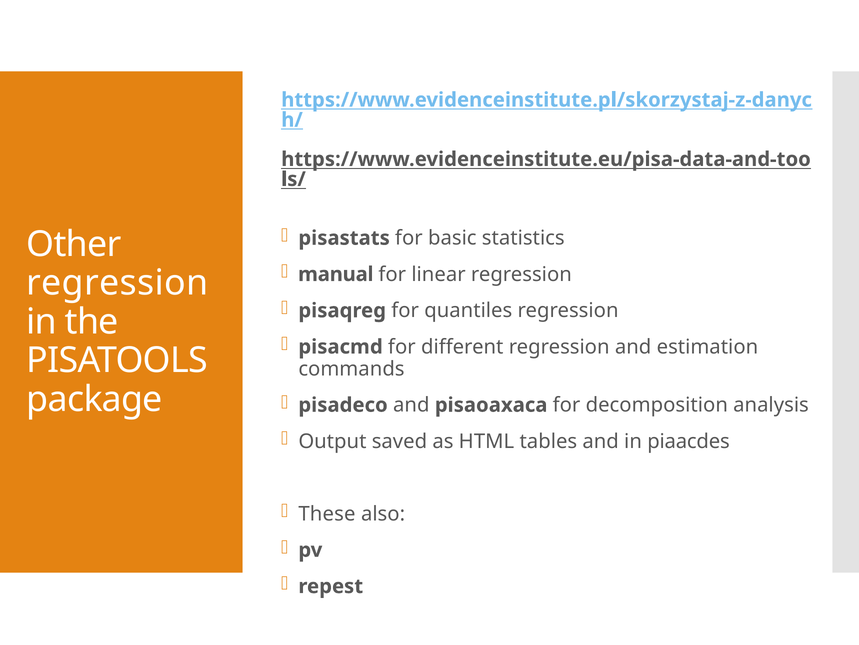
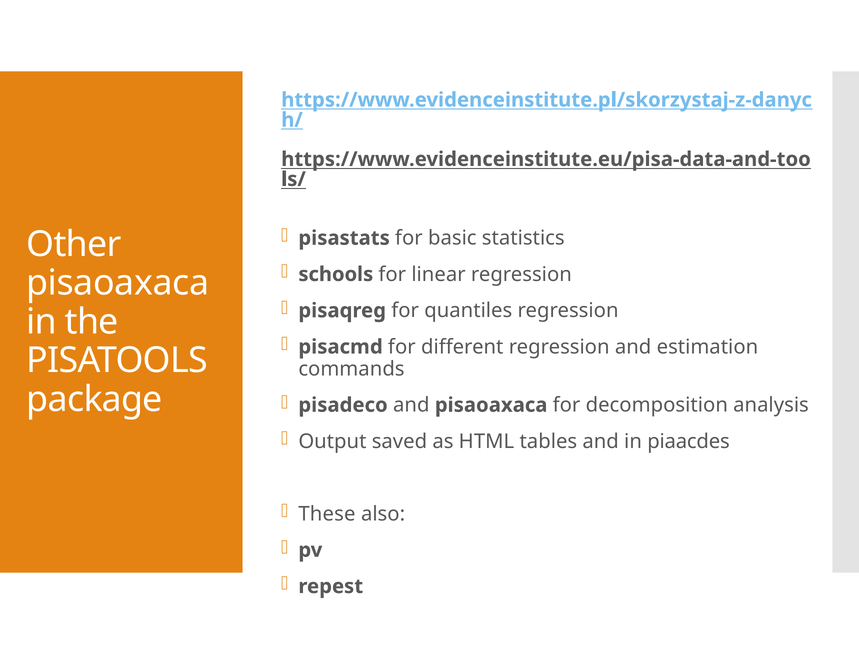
manual: manual -> schools
regression at (117, 283): regression -> pisaoaxaca
